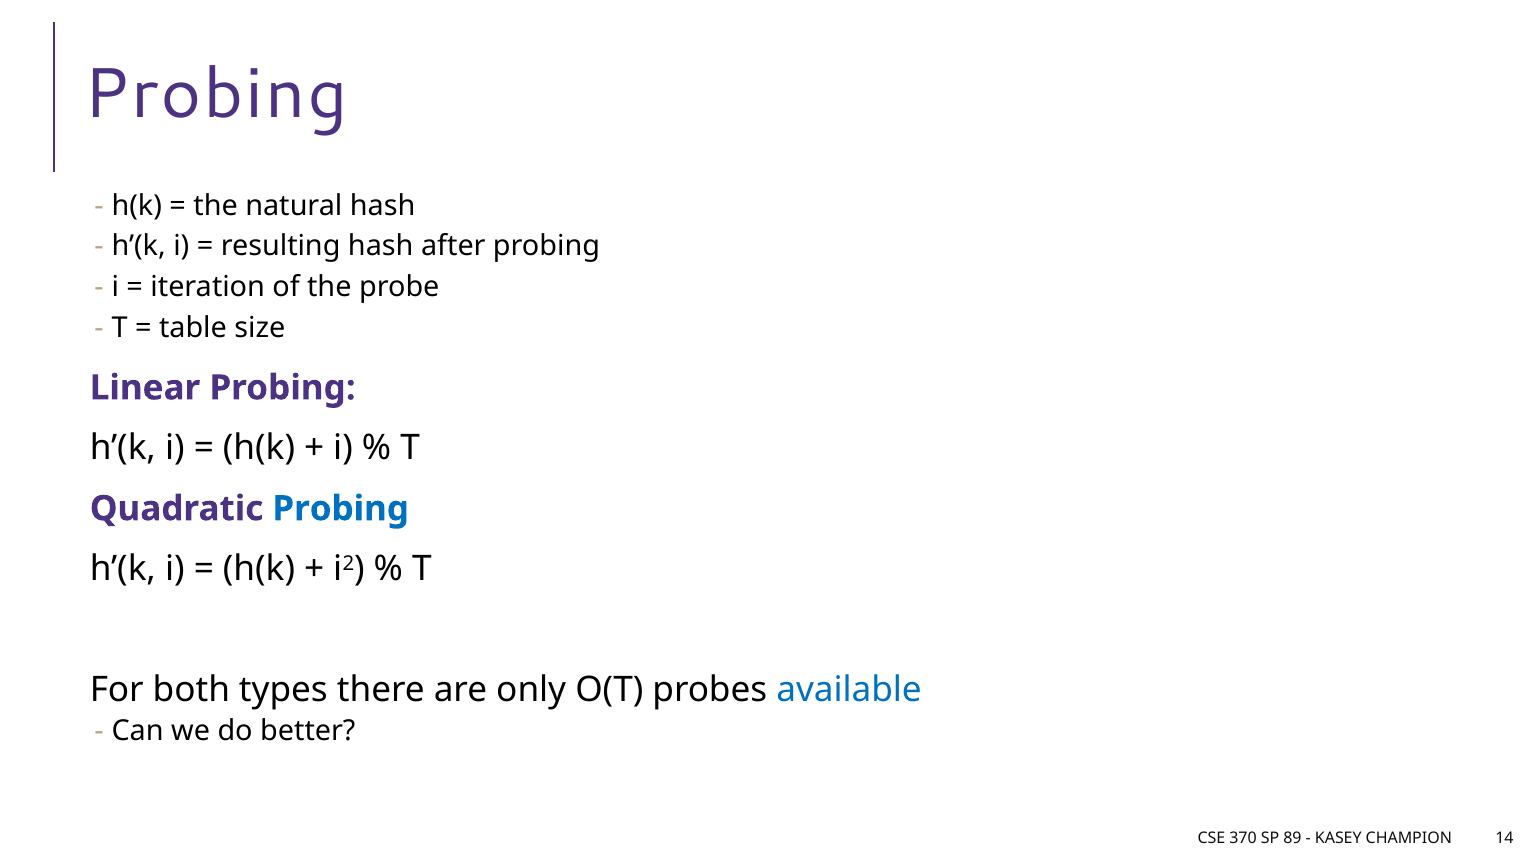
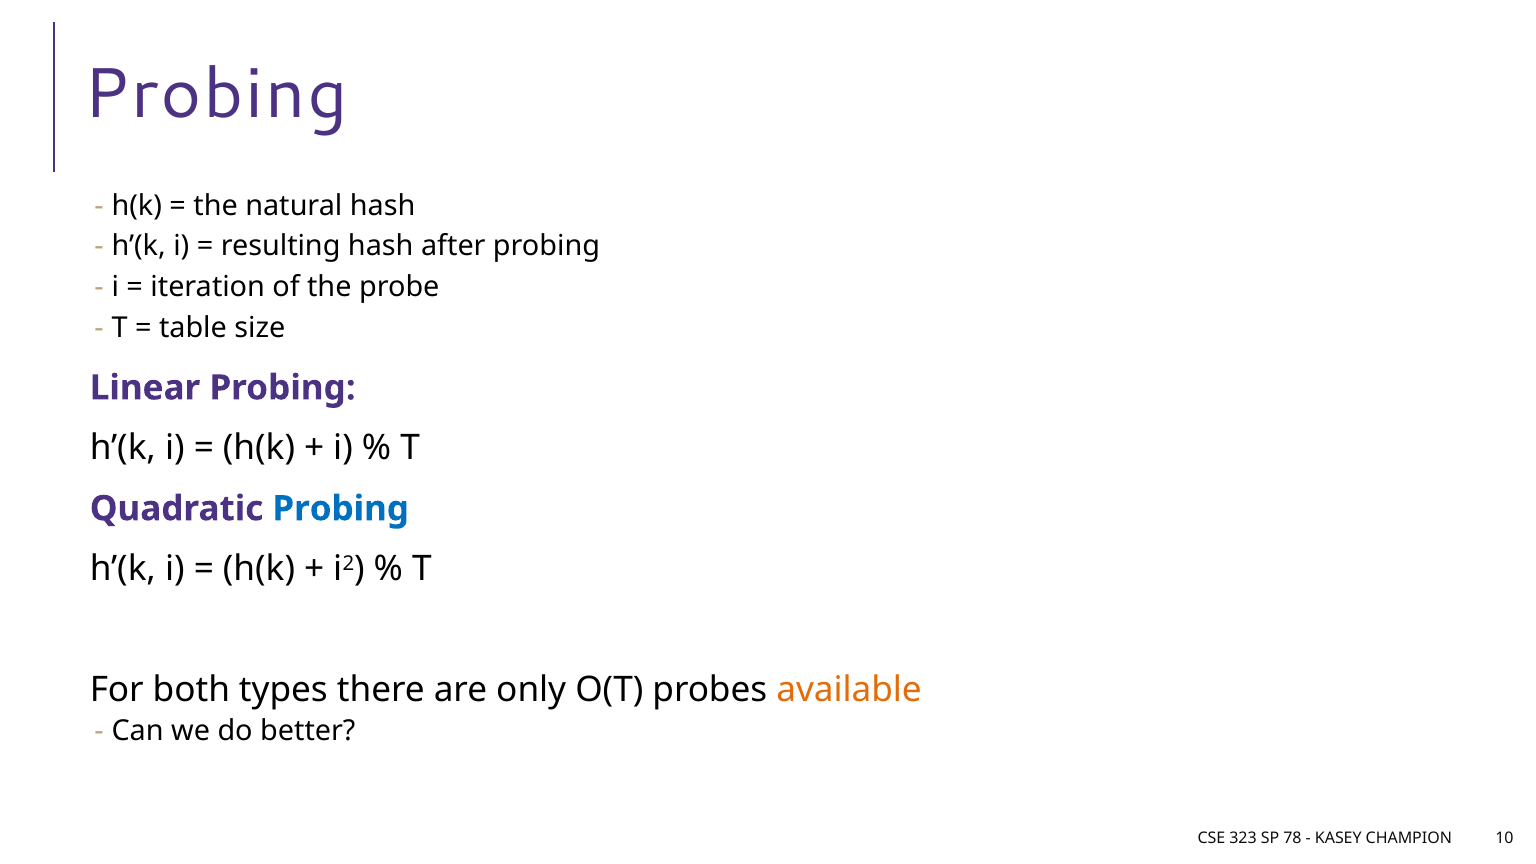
available colour: blue -> orange
370: 370 -> 323
89: 89 -> 78
14: 14 -> 10
